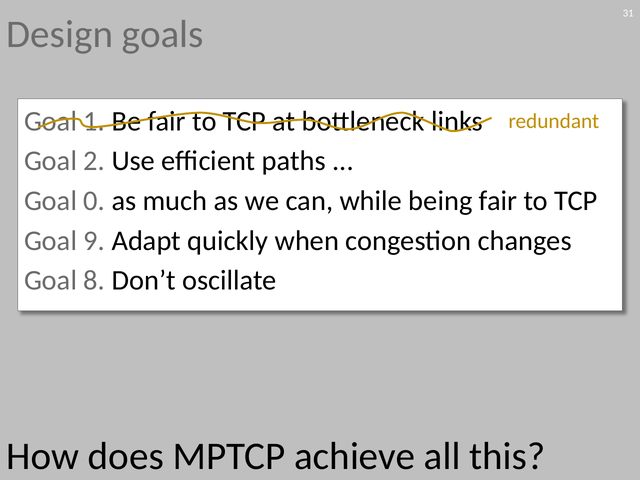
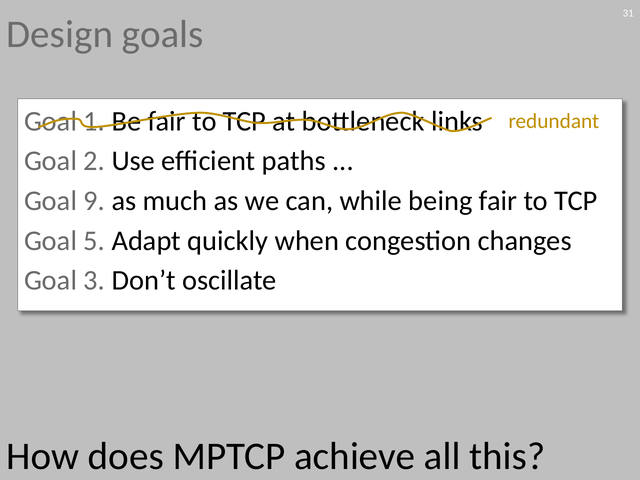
0: 0 -> 9
9: 9 -> 5
8: 8 -> 3
